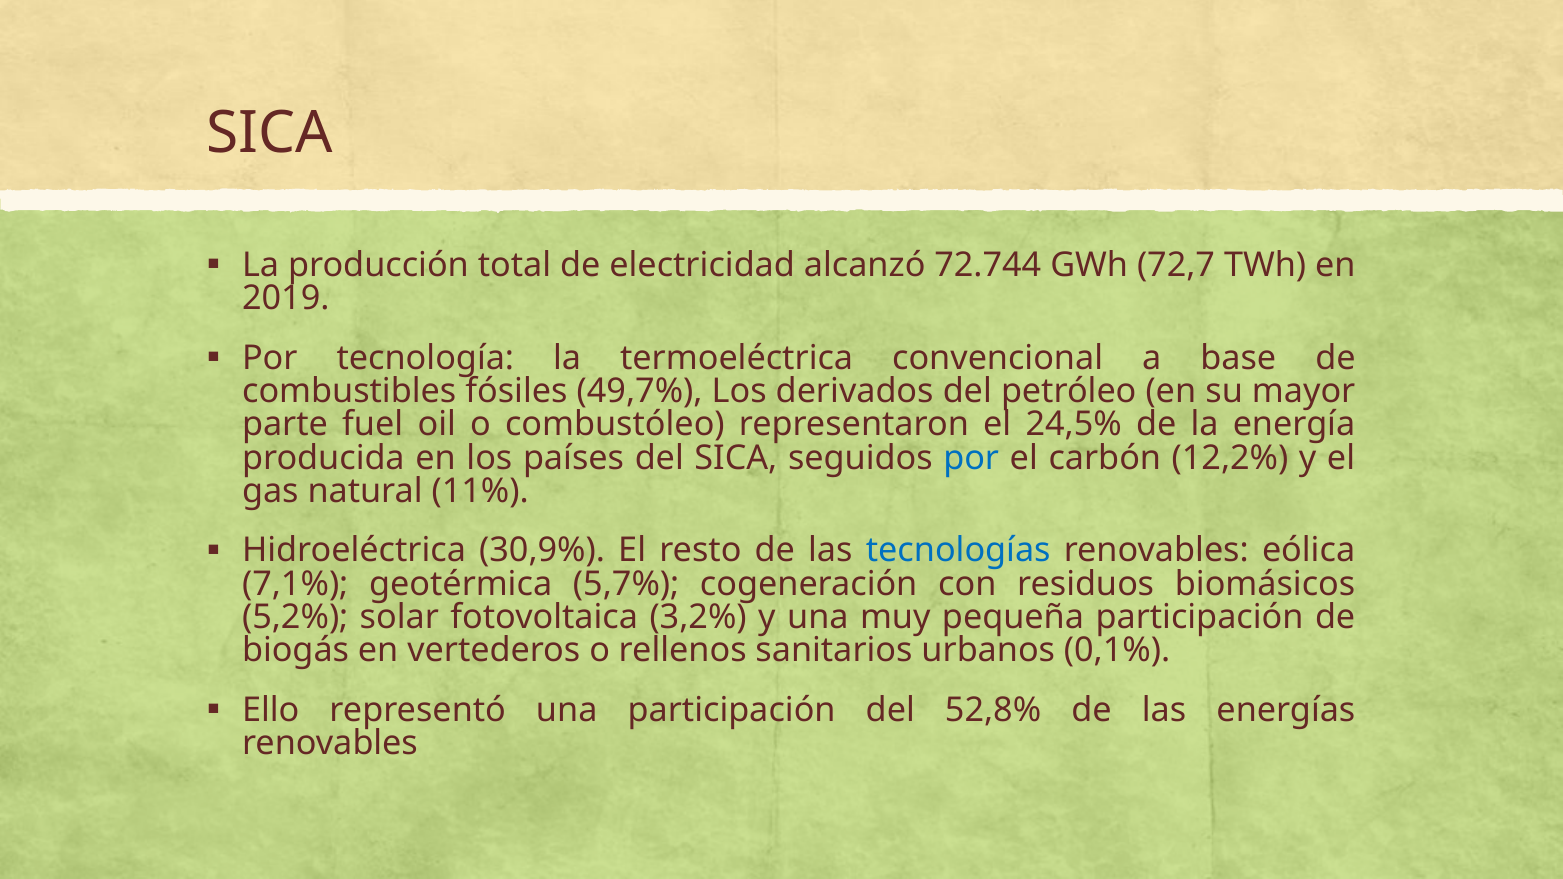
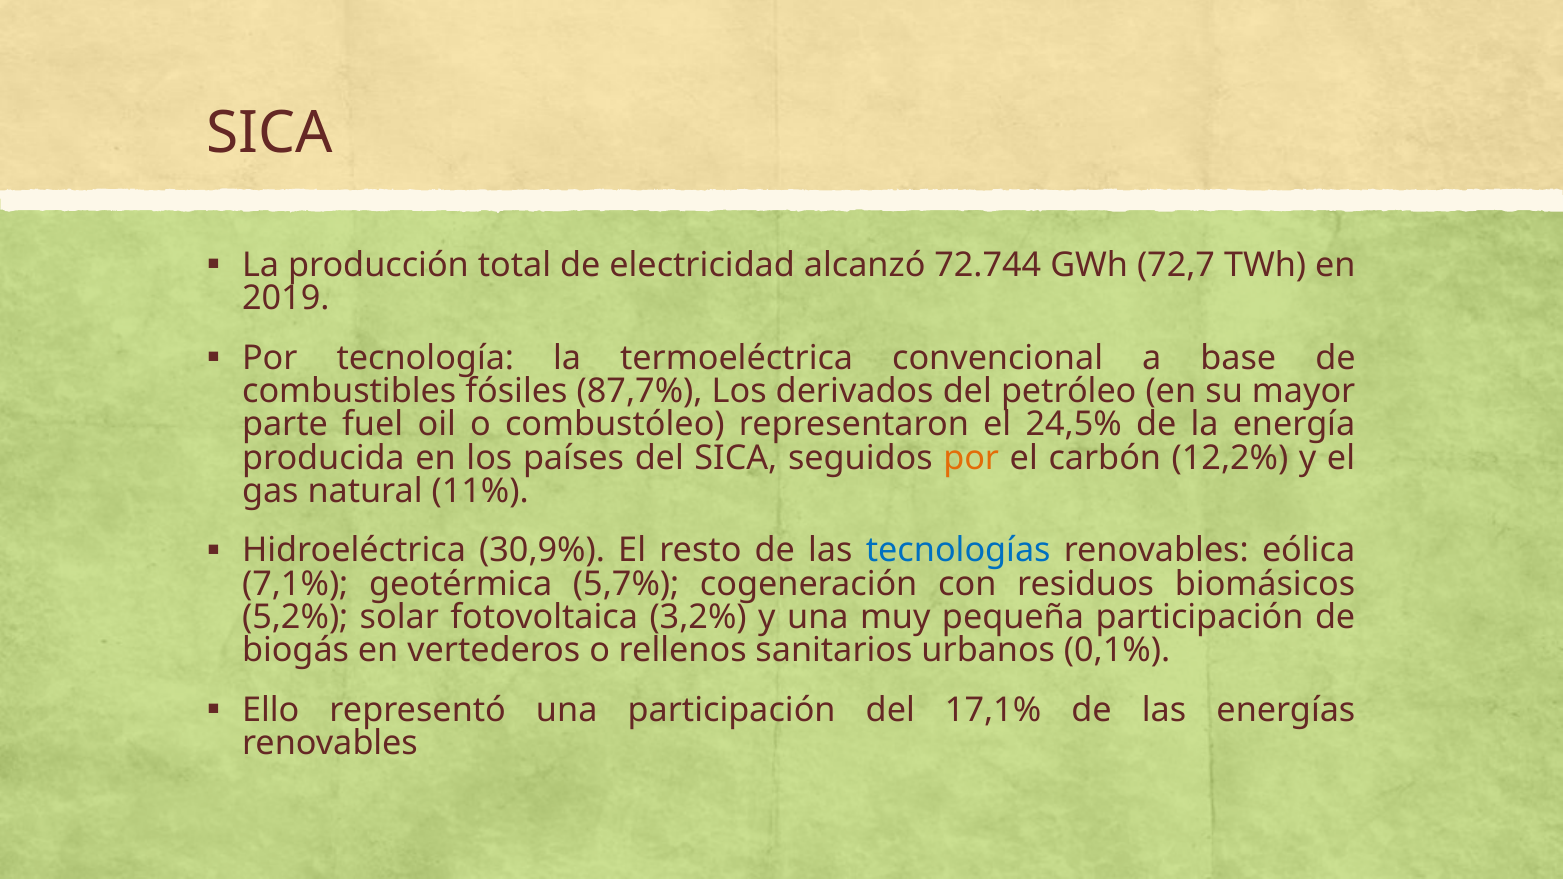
49,7%: 49,7% -> 87,7%
por at (971, 458) colour: blue -> orange
52,8%: 52,8% -> 17,1%
